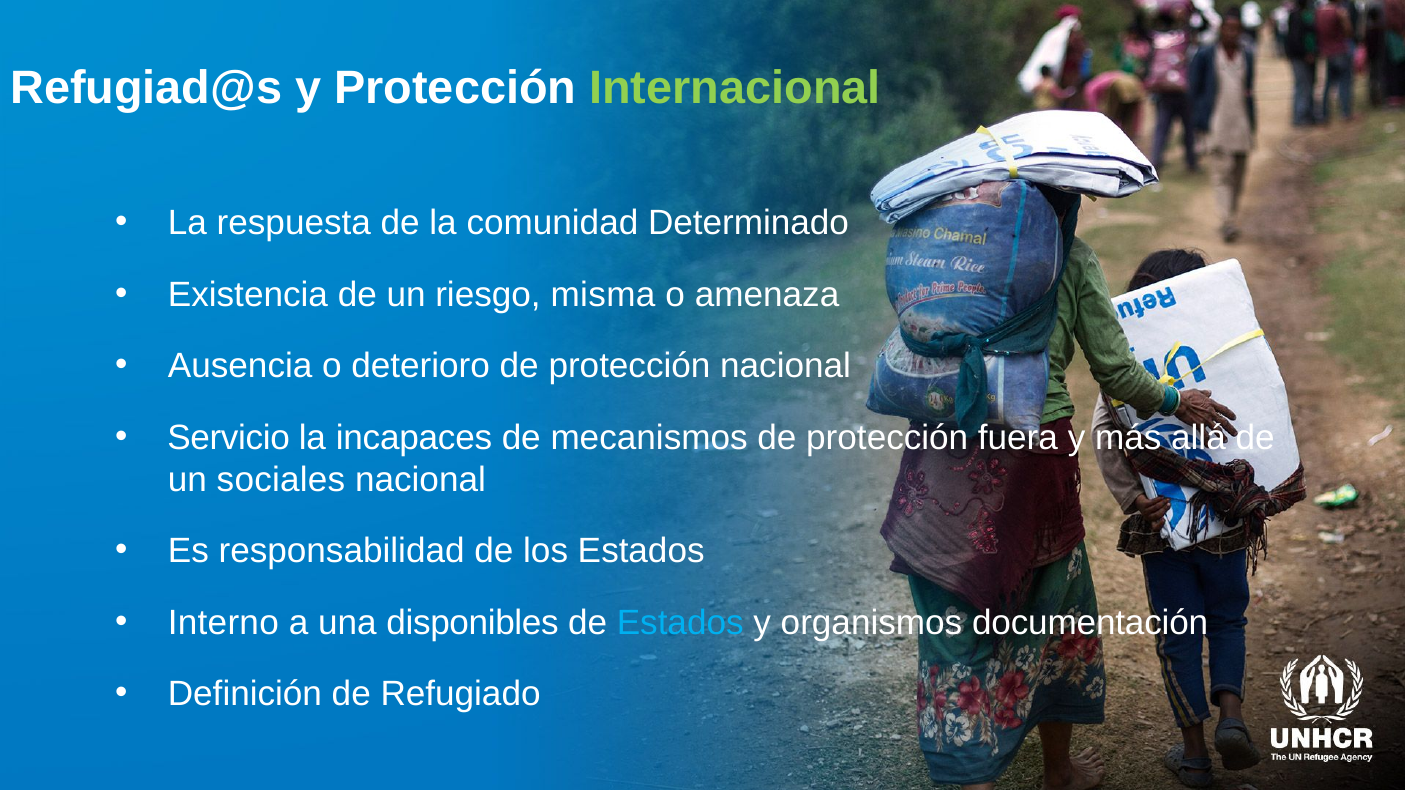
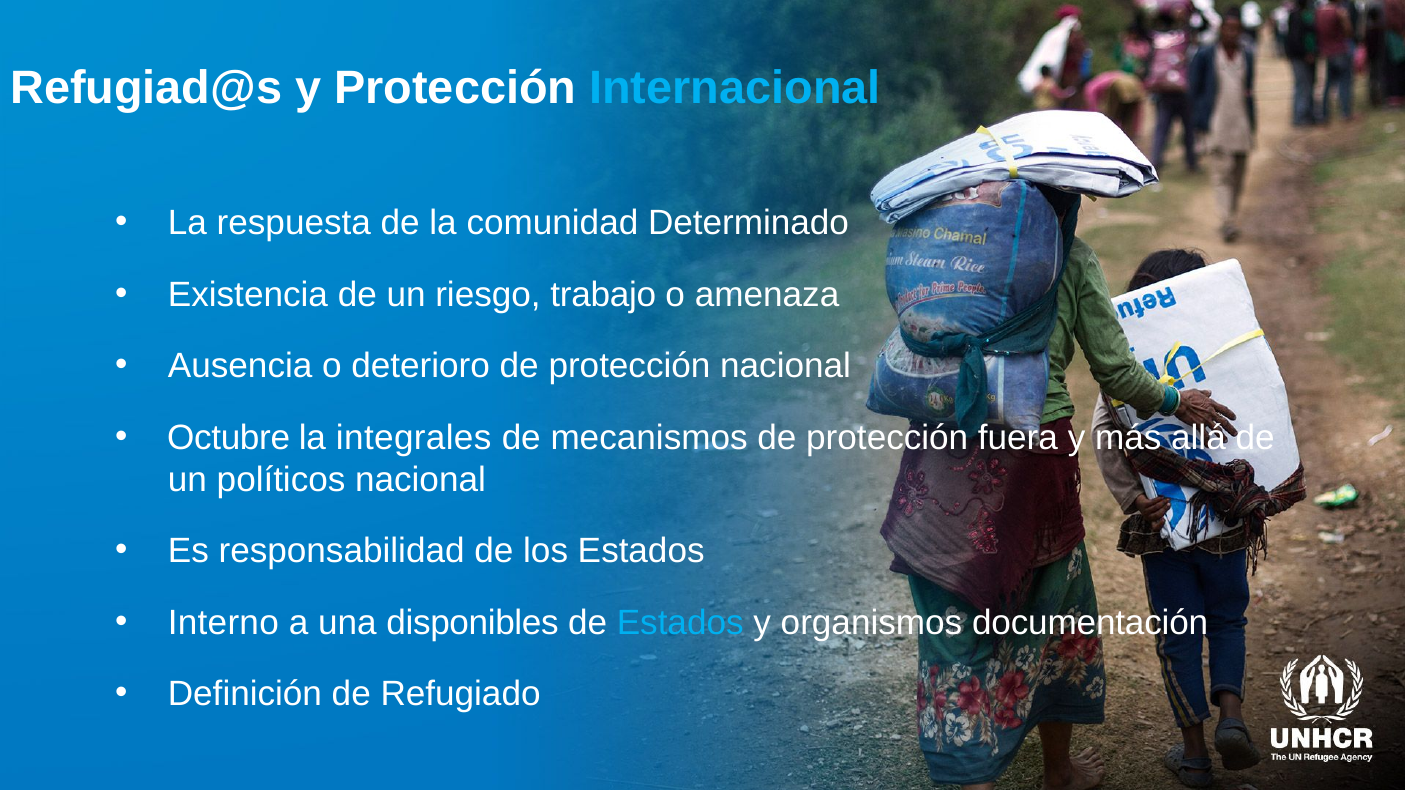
Internacional colour: light green -> light blue
misma: misma -> trabajo
Servicio: Servicio -> Octubre
incapaces: incapaces -> integrales
sociales: sociales -> políticos
